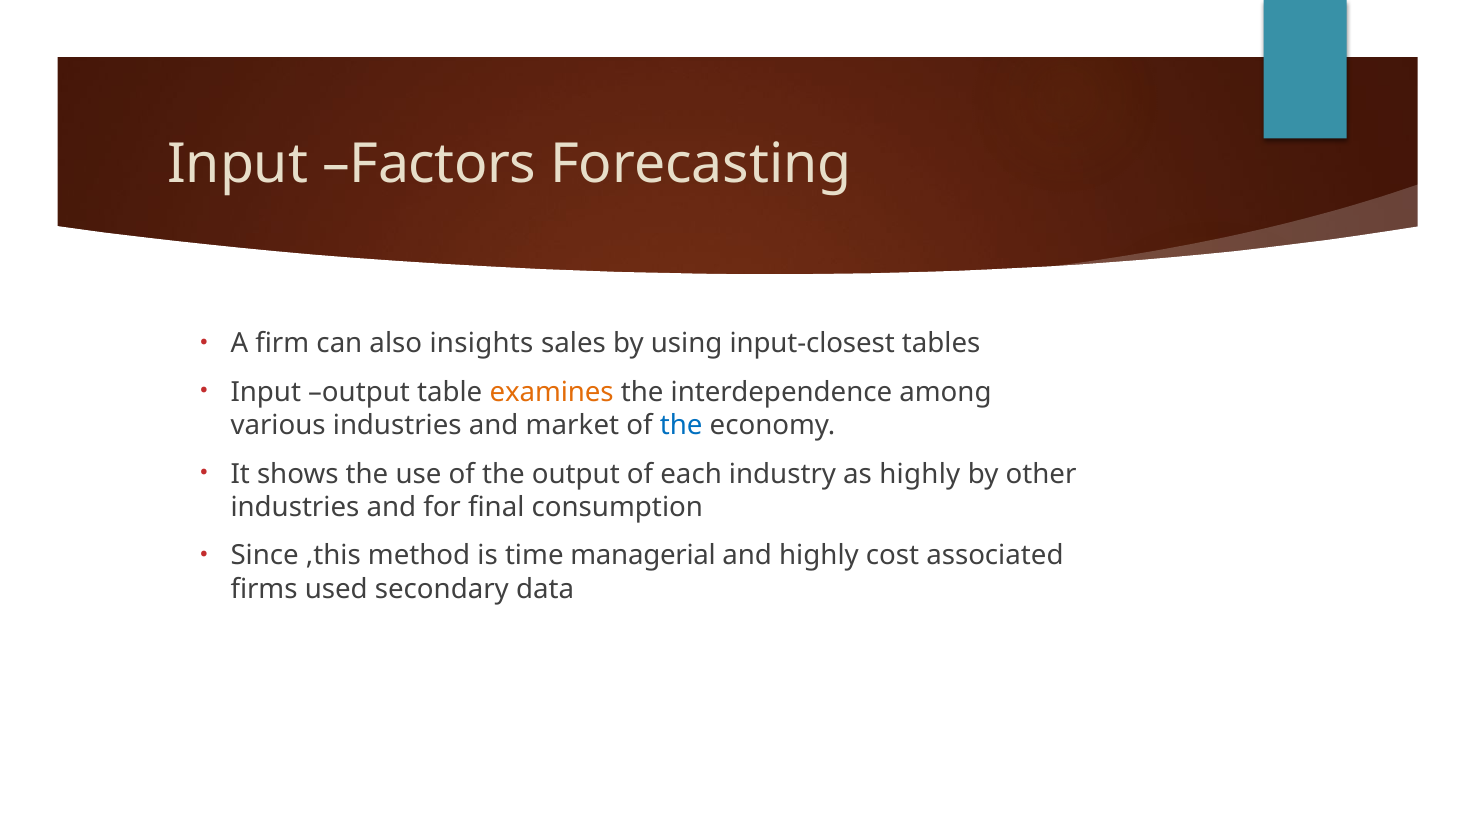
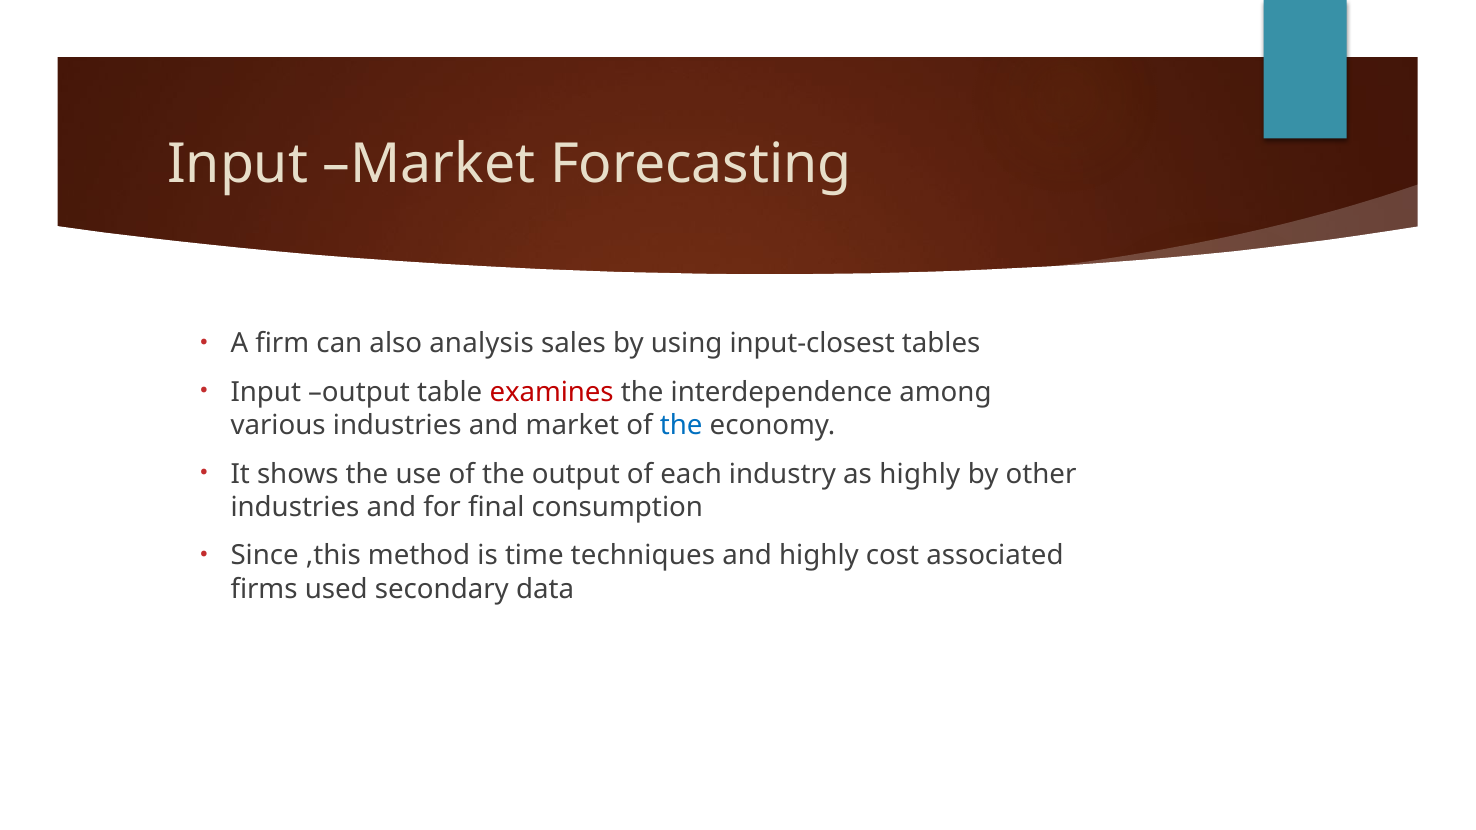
Input Factors: Factors -> Market
insights: insights -> analysis
examines colour: orange -> red
managerial: managerial -> techniques
